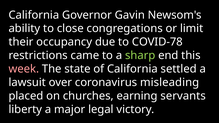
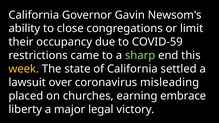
COVID-78: COVID-78 -> COVID-59
week colour: pink -> yellow
servants: servants -> embrace
